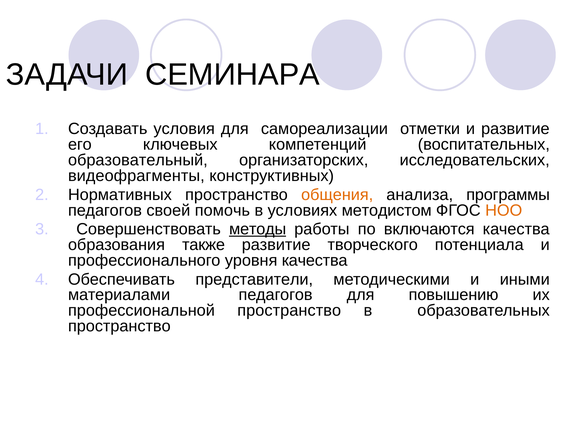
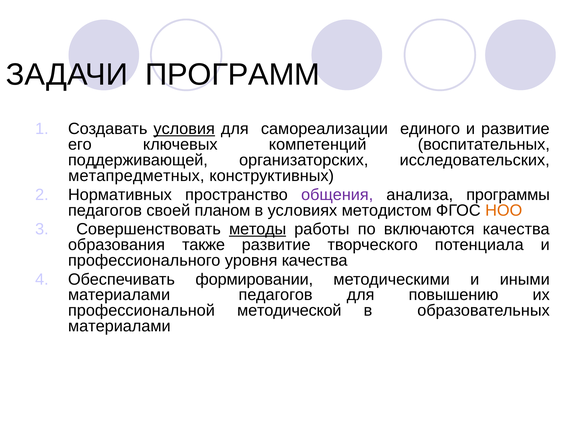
СЕМИНАРА: СЕМИНАРА -> ПРОГРАММ
условия underline: none -> present
отметки: отметки -> единого
образовательный: образовательный -> поддерживающей
видеофрагменты: видеофрагменты -> метапредметных
общения colour: orange -> purple
помочь: помочь -> планом
представители: представители -> формировании
профессиональной пространство: пространство -> методической
пространство at (119, 326): пространство -> материалами
